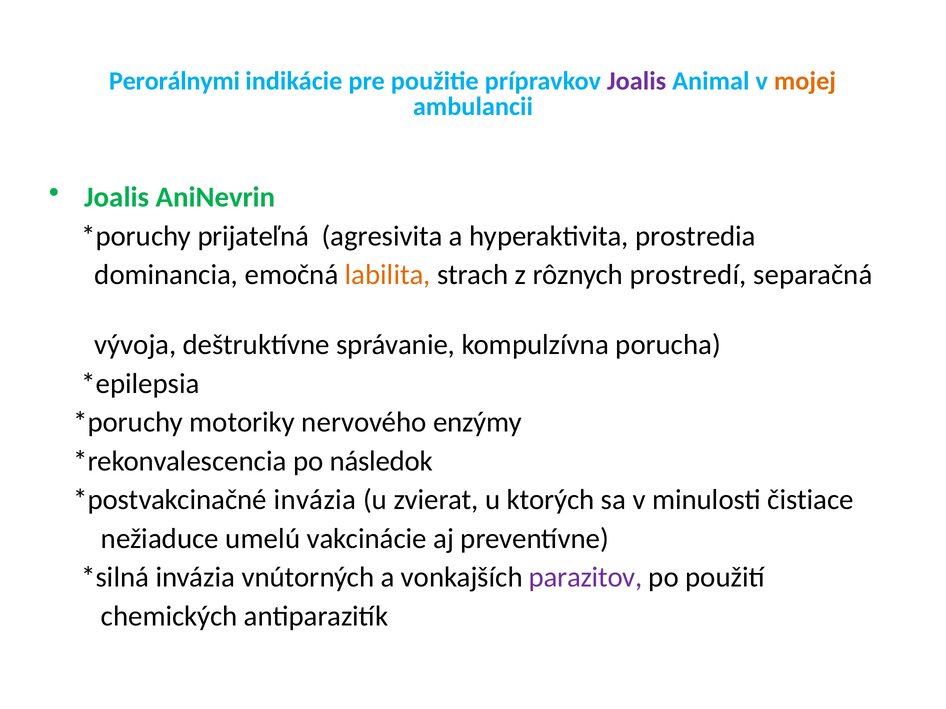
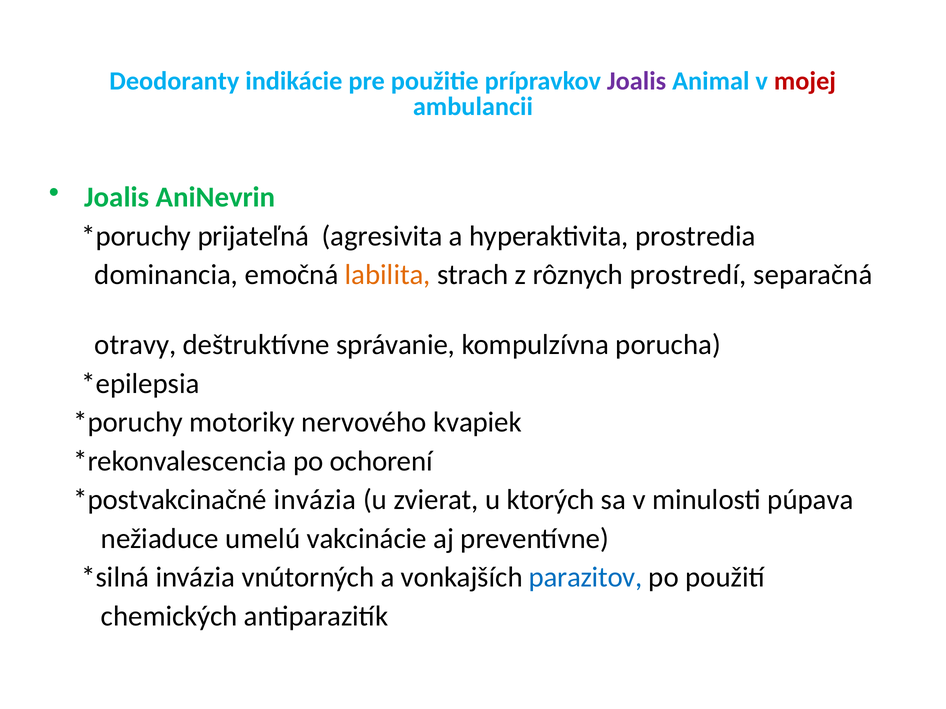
Perorálnymi: Perorálnymi -> Deodoranty
mojej colour: orange -> red
vývoja: vývoja -> otravy
enzýmy: enzýmy -> kvapiek
následok: následok -> ochorení
čistiace: čistiace -> púpava
parazitov colour: purple -> blue
